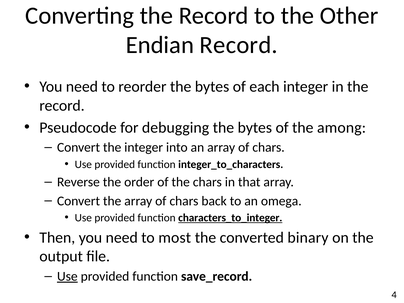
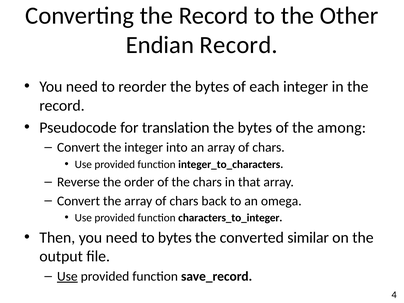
debugging: debugging -> translation
characters_to_integer underline: present -> none
to most: most -> bytes
binary: binary -> similar
